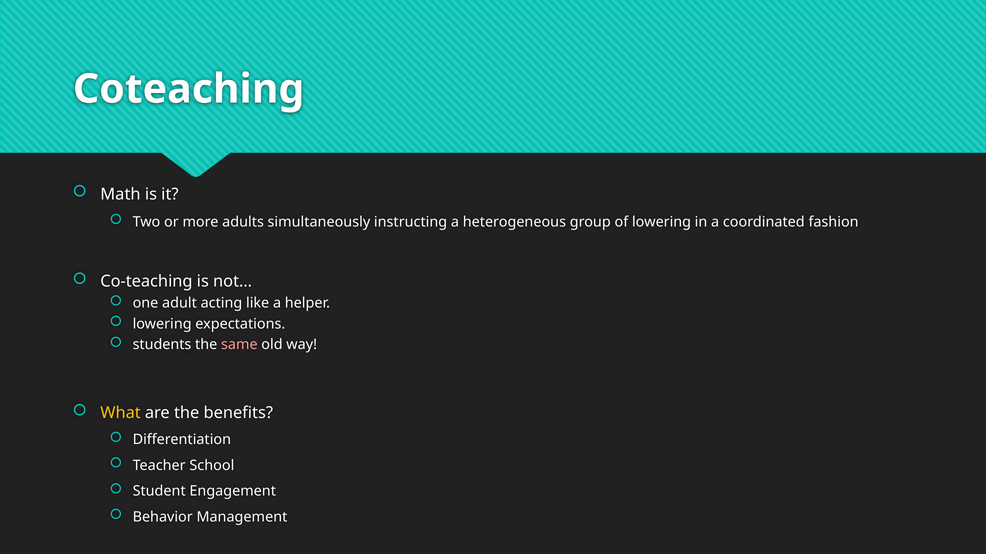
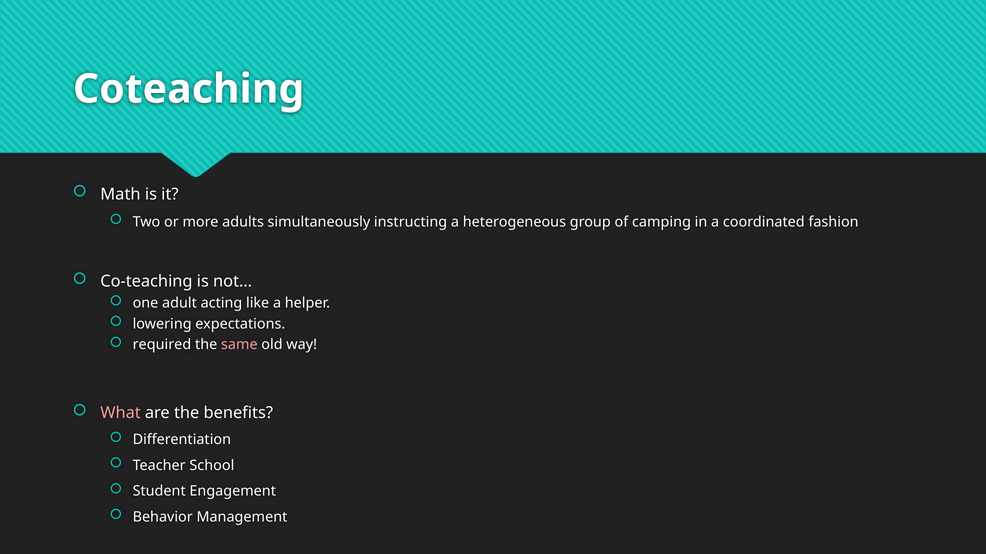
of lowering: lowering -> camping
students: students -> required
What colour: yellow -> pink
